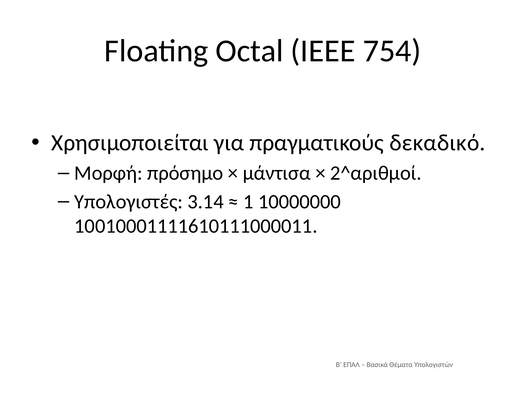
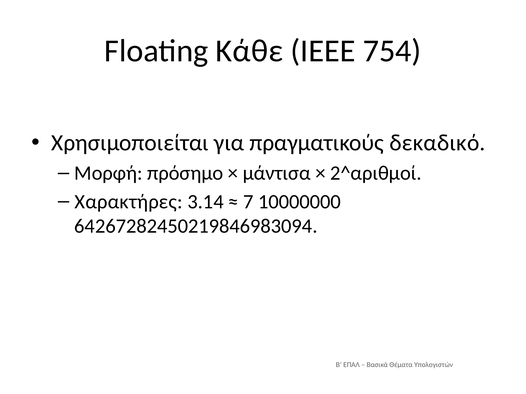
Octal: Octal -> Κάθε
Υπολογιστές: Υπολογιστές -> Χαρακτήρες
1: 1 -> 7
10010001111610111000011: 10010001111610111000011 -> 64267282450219846983094
